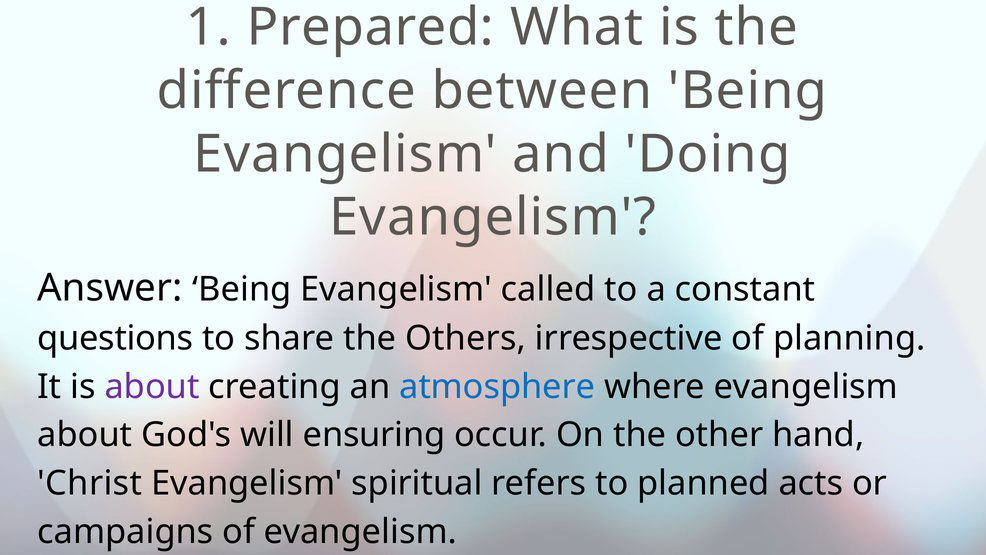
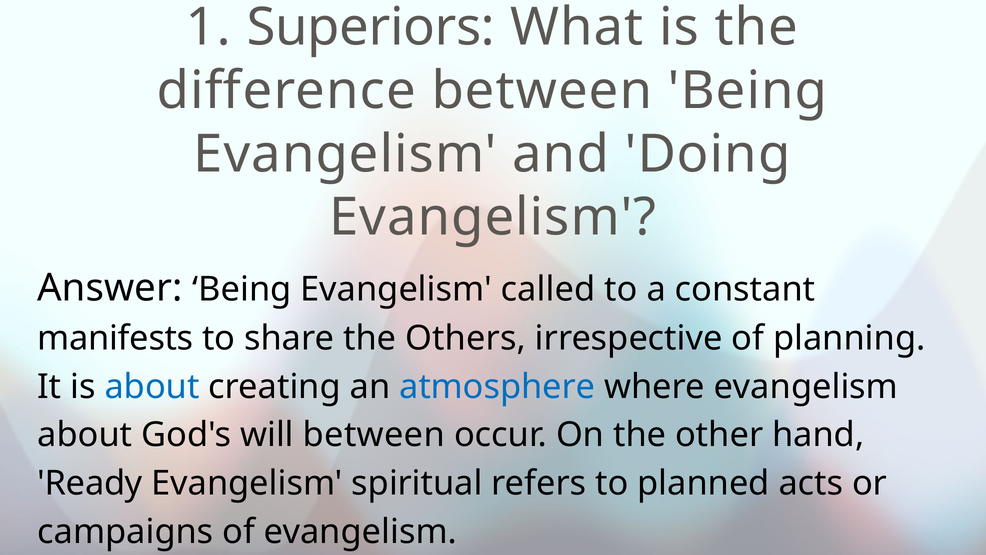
Prepared: Prepared -> Superiors
questions: questions -> manifests
about at (152, 386) colour: purple -> blue
will ensuring: ensuring -> between
Christ: Christ -> Ready
